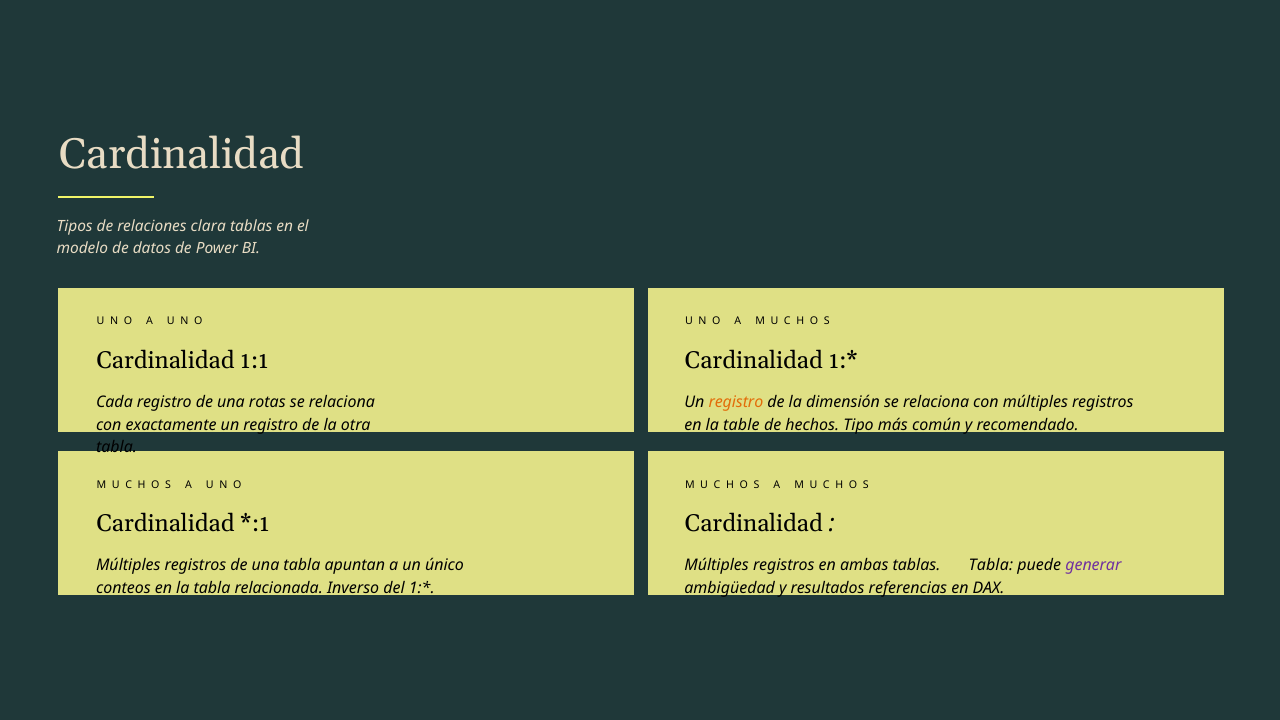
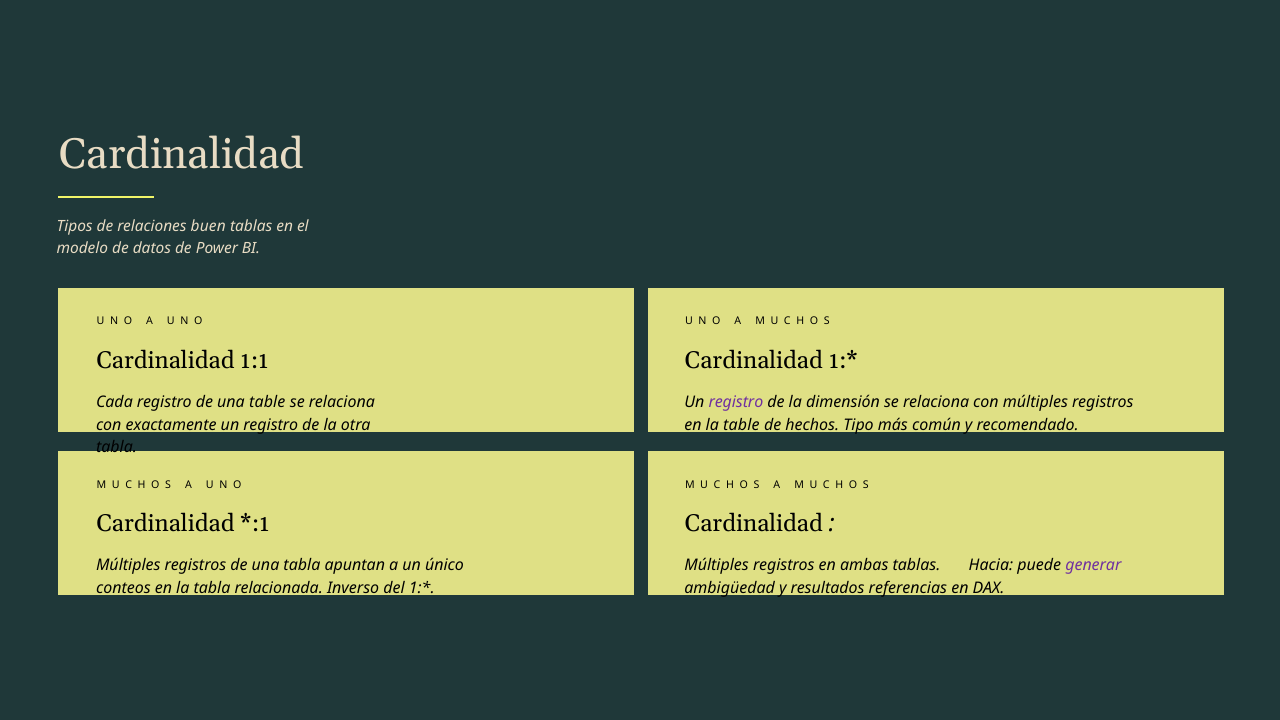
clara: clara -> buen
una rotas: rotas -> table
registro at (736, 403) colour: orange -> purple
tablas Tabla: Tabla -> Hacia
